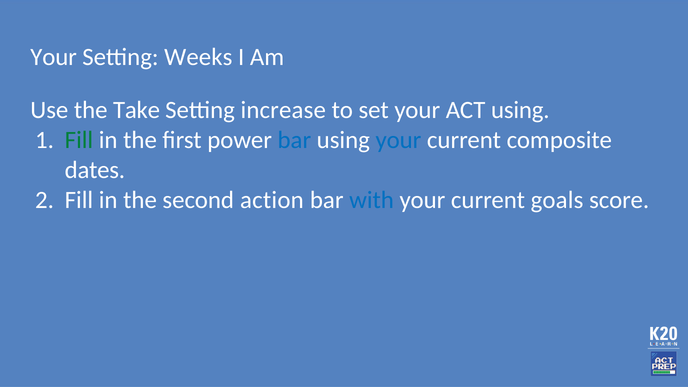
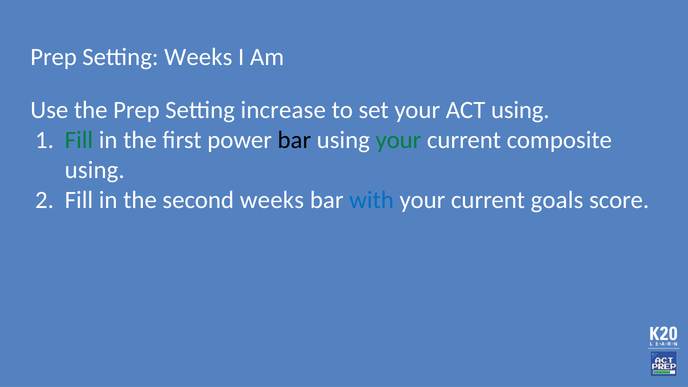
Your at (54, 57): Your -> Prep
the Take: Take -> Prep
bar at (294, 140) colour: blue -> black
your at (398, 140) colour: blue -> green
dates at (95, 170): dates -> using
second action: action -> weeks
